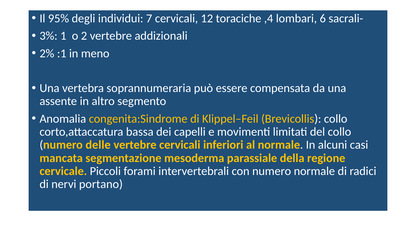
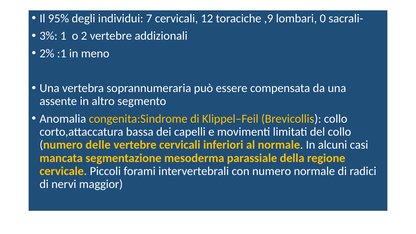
,4: ,4 -> ,9
6: 6 -> 0
portano: portano -> maggior
